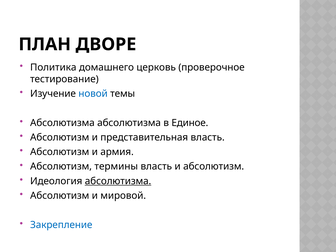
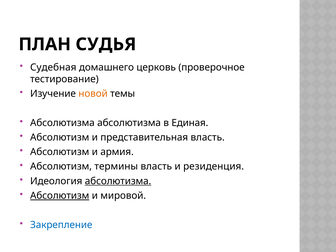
ДВОРЕ: ДВОРЕ -> СУДЬЯ
Политика: Политика -> Судебная
новой colour: blue -> orange
Единое: Единое -> Единая
и абсолютизм: абсолютизм -> резиденция
Абсолютизм at (60, 196) underline: none -> present
